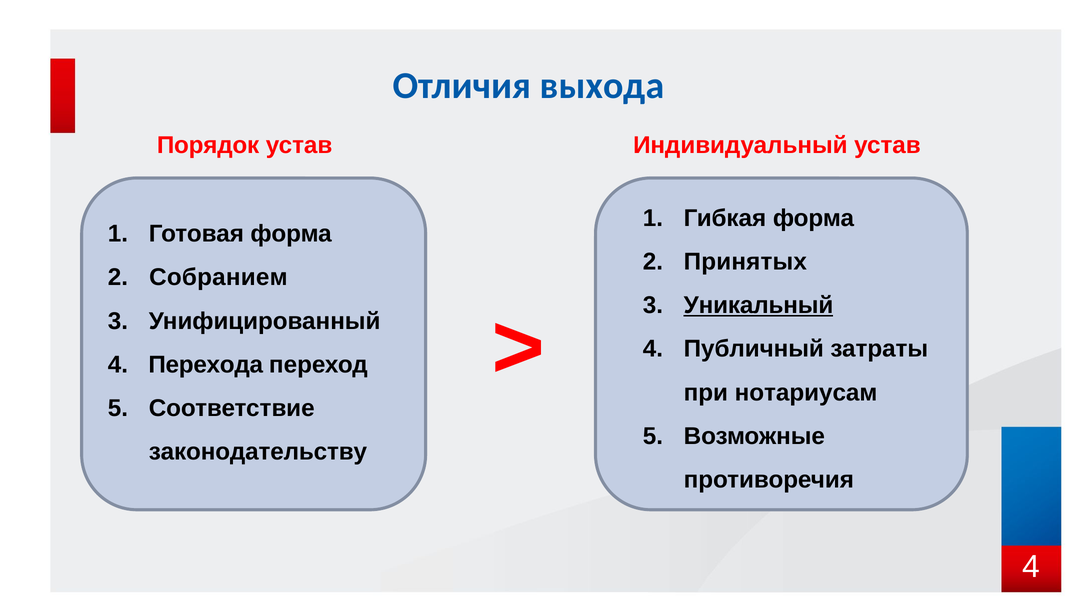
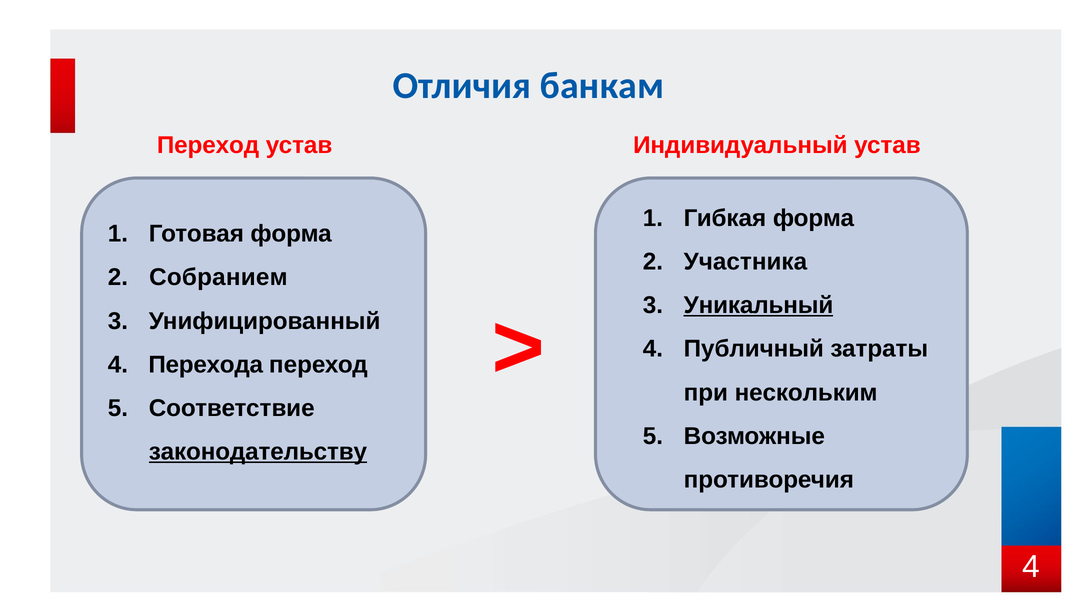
выхода: выхода -> банкам
Порядок at (208, 145): Порядок -> Переход
Принятых: Принятых -> Участника
нотариусам: нотариусам -> нескольким
законодательству underline: none -> present
